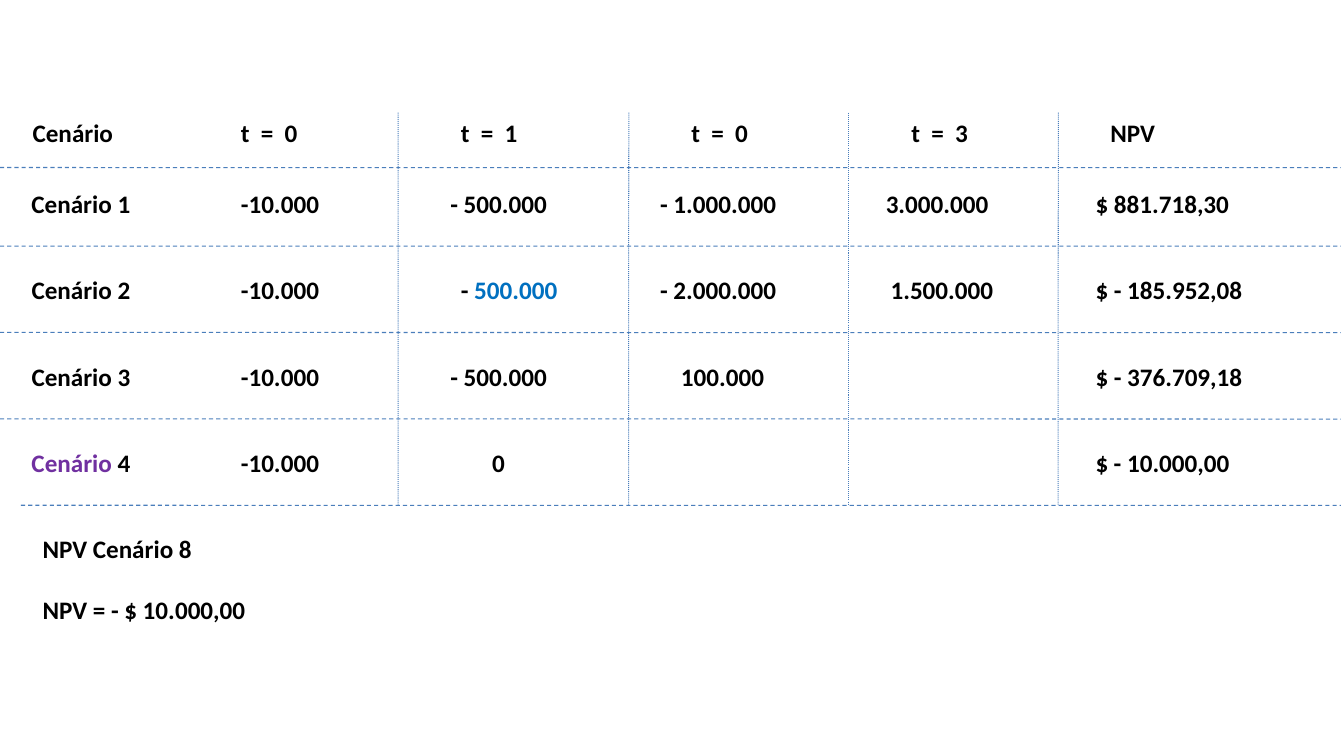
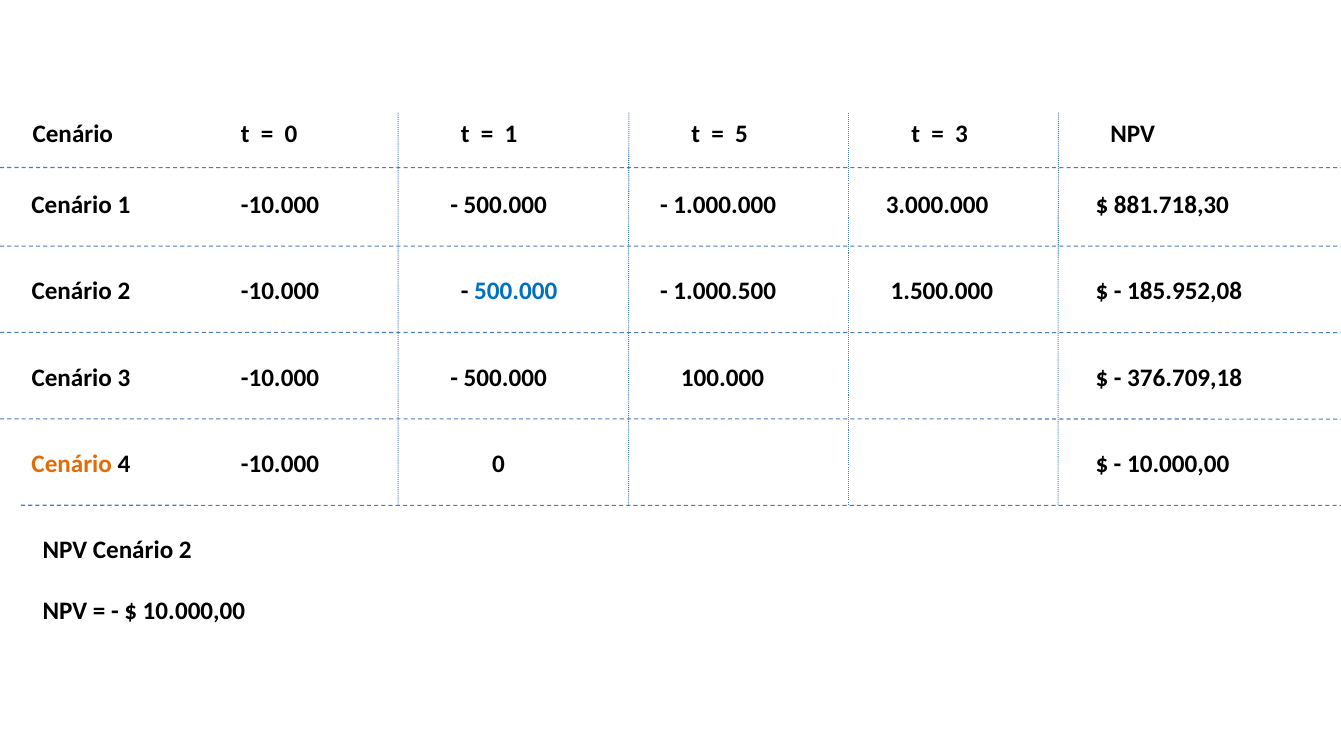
0 at (742, 134): 0 -> 5
2.000.000: 2.000.000 -> 1.000.500
Cenário at (72, 464) colour: purple -> orange
NPV Cenário 8: 8 -> 2
